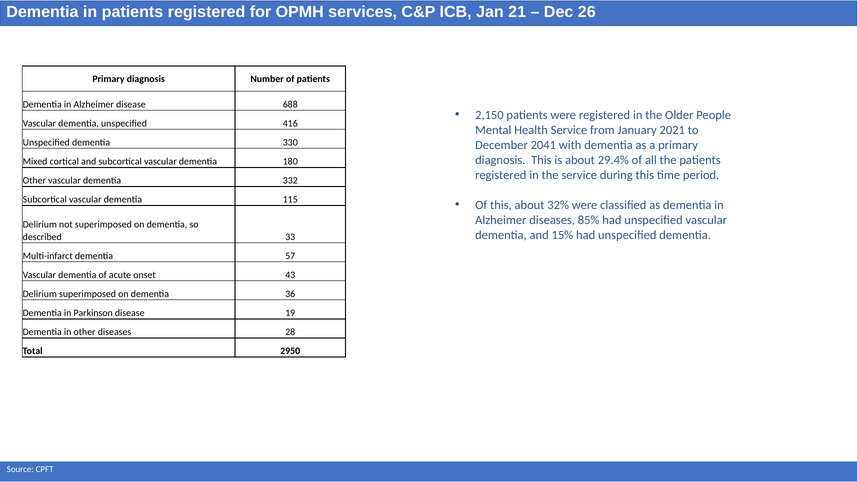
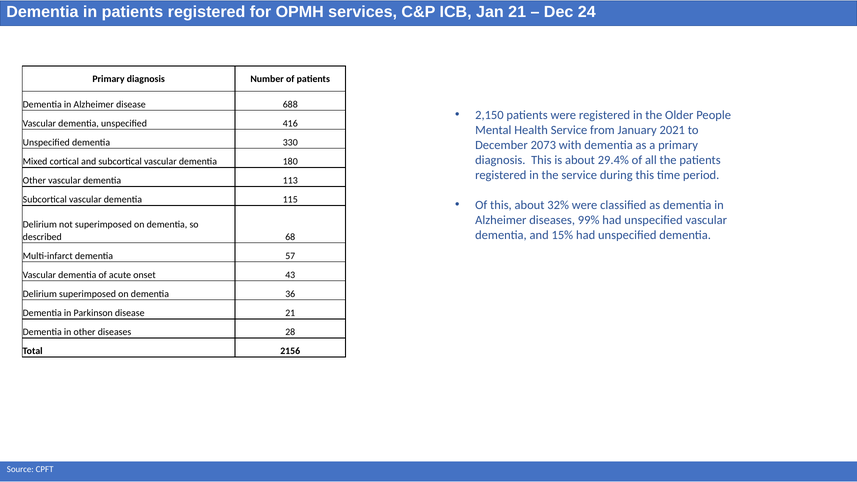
26: 26 -> 24
2041: 2041 -> 2073
332: 332 -> 113
85%: 85% -> 99%
33: 33 -> 68
disease 19: 19 -> 21
2950: 2950 -> 2156
